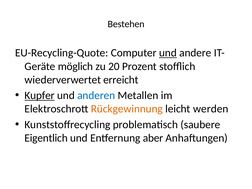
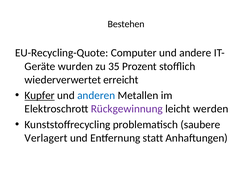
und at (168, 53) underline: present -> none
möglich: möglich -> wurden
20: 20 -> 35
Rückgewinnung colour: orange -> purple
Eigentlich: Eigentlich -> Verlagert
aber: aber -> statt
